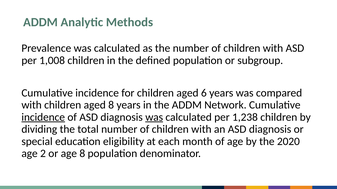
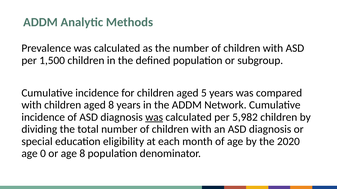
1,008: 1,008 -> 1,500
6: 6 -> 5
incidence at (43, 117) underline: present -> none
1,238: 1,238 -> 5,982
2: 2 -> 0
